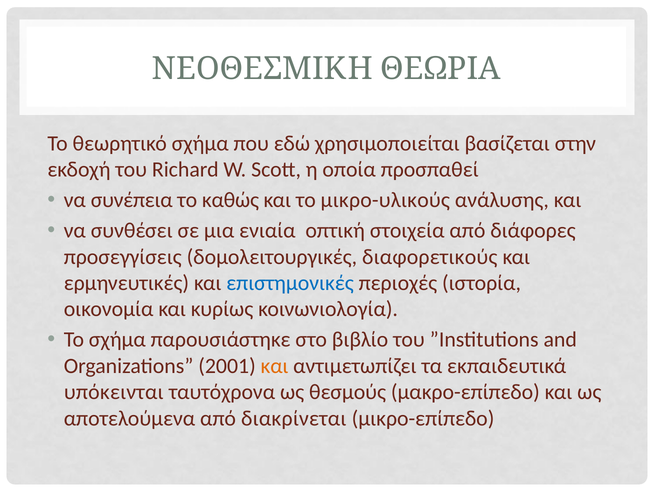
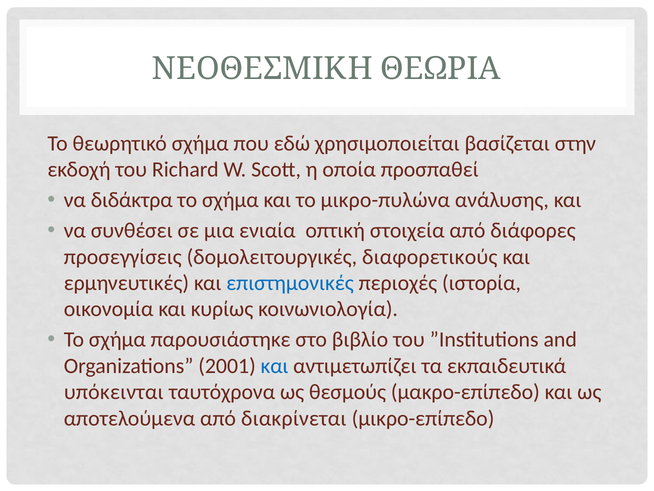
συνέπεια: συνέπεια -> διδάκτρα
καθώς at (230, 200): καθώς -> σχήμα
μικρο-υλικούς: μικρο-υλικούς -> μικρο-πυλώνα
και at (275, 366) colour: orange -> blue
